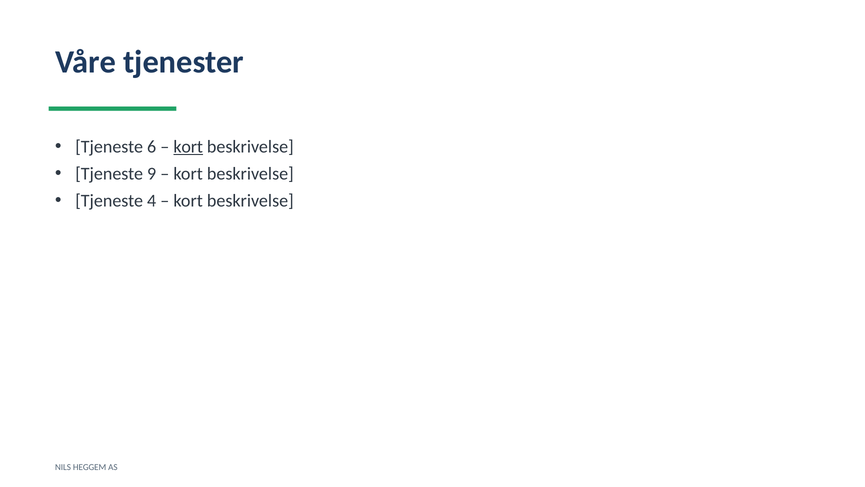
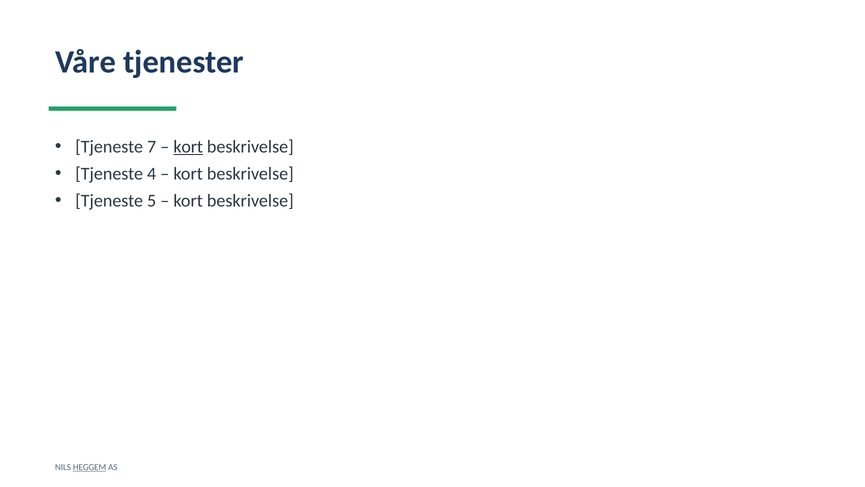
6: 6 -> 7
9: 9 -> 4
4: 4 -> 5
HEGGEM underline: none -> present
